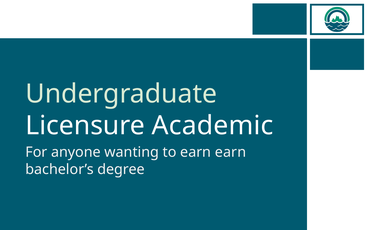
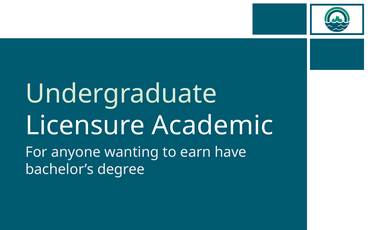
earn earn: earn -> have
